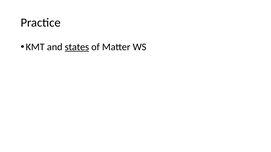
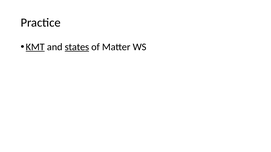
KMT underline: none -> present
